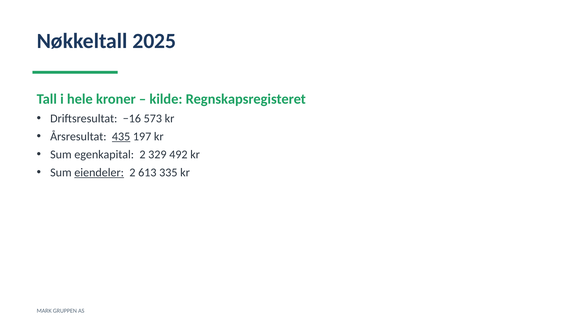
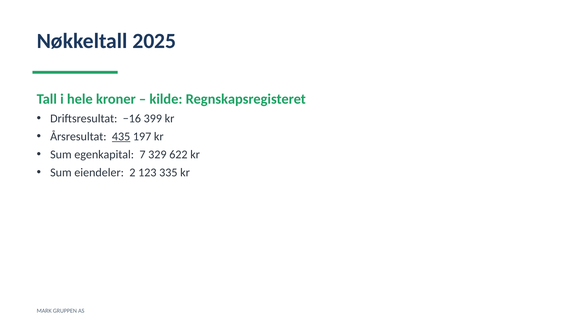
573: 573 -> 399
egenkapital 2: 2 -> 7
492: 492 -> 622
eiendeler underline: present -> none
613: 613 -> 123
